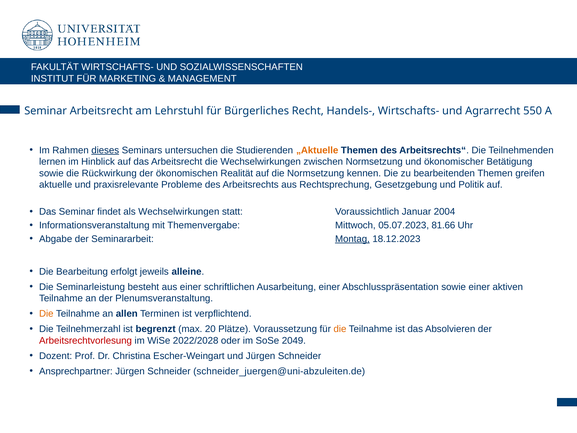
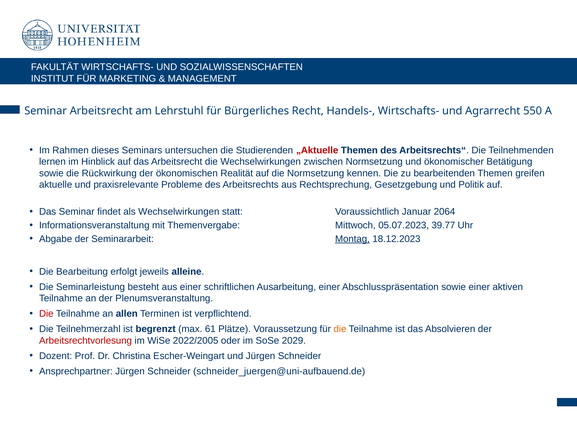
dieses underline: present -> none
„Aktuelle colour: orange -> red
2004: 2004 -> 2064
81.66: 81.66 -> 39.77
Die at (46, 314) colour: orange -> red
20: 20 -> 61
2022/2028: 2022/2028 -> 2022/2005
2049: 2049 -> 2029
schneider_juergen@uni-abzuleiten.de: schneider_juergen@uni-abzuleiten.de -> schneider_juergen@uni-aufbauend.de
